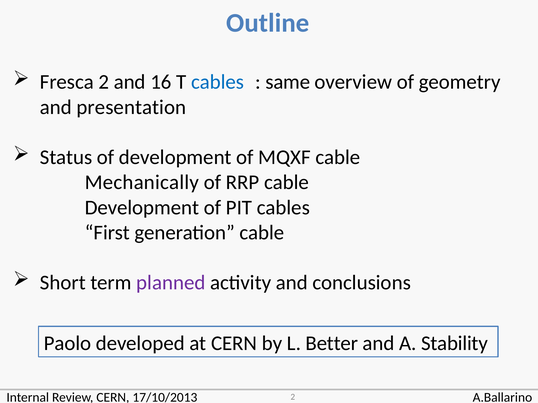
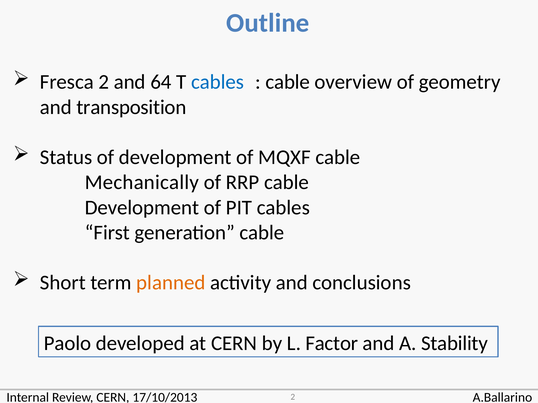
16: 16 -> 64
same at (288, 82): same -> cable
presentation: presentation -> transposition
planned colour: purple -> orange
Better: Better -> Factor
